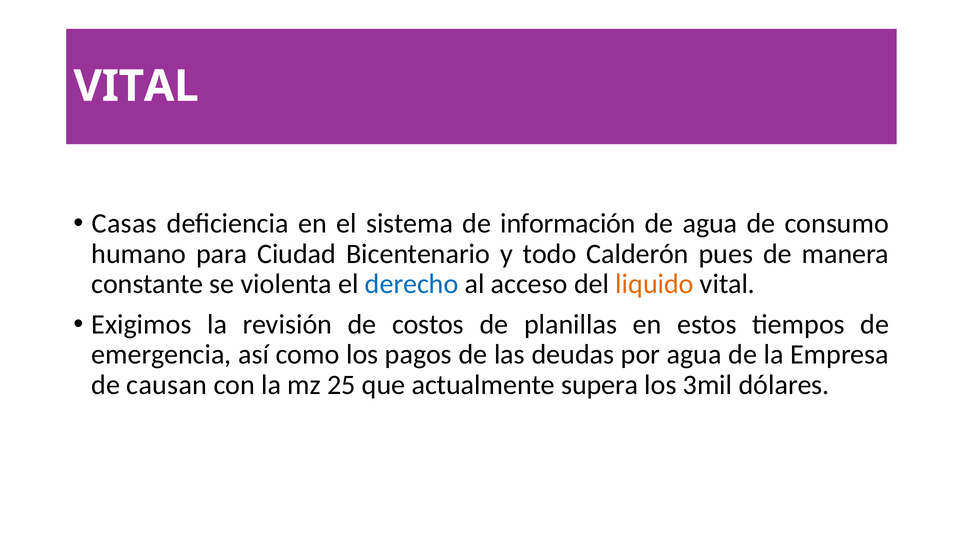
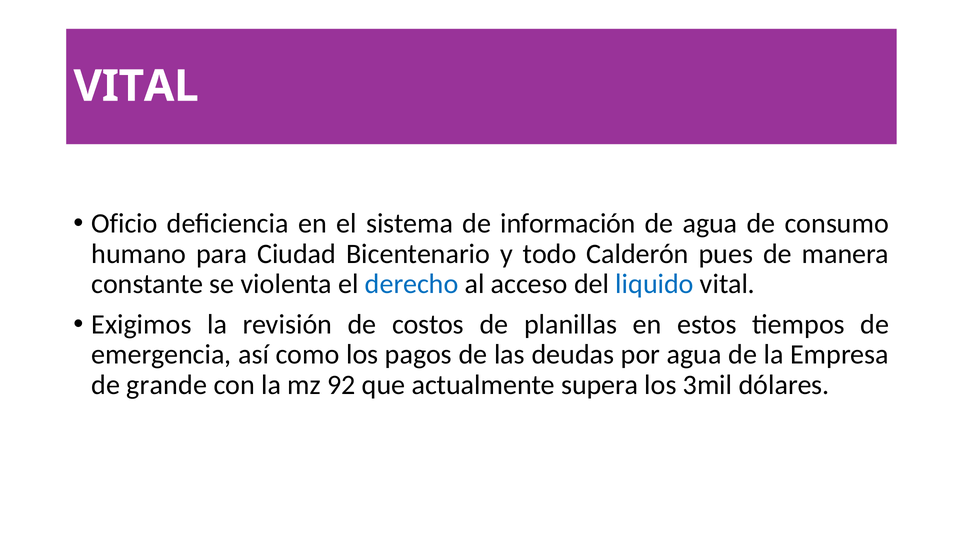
Casas: Casas -> Oficio
liquido colour: orange -> blue
causan: causan -> grande
25: 25 -> 92
